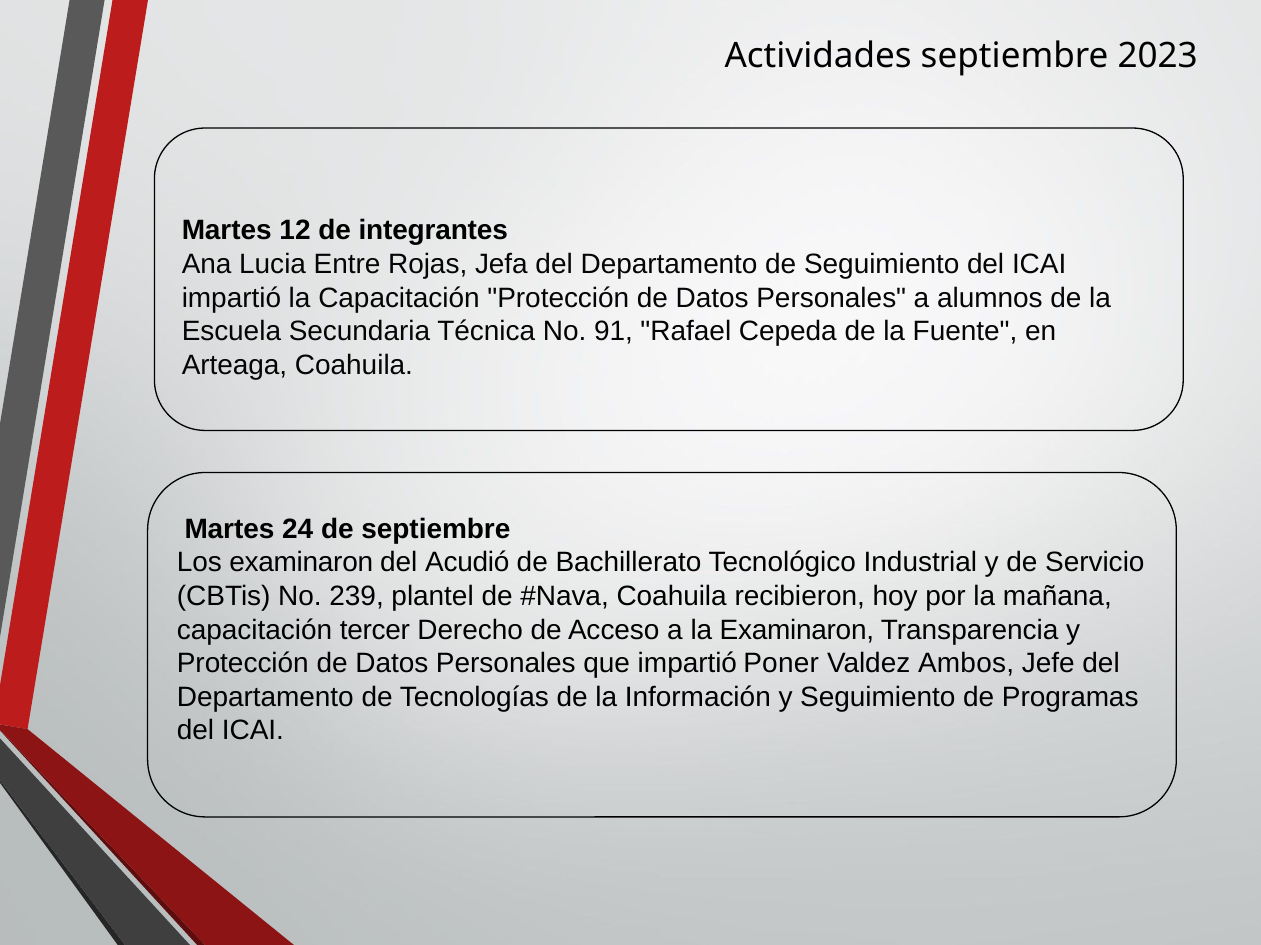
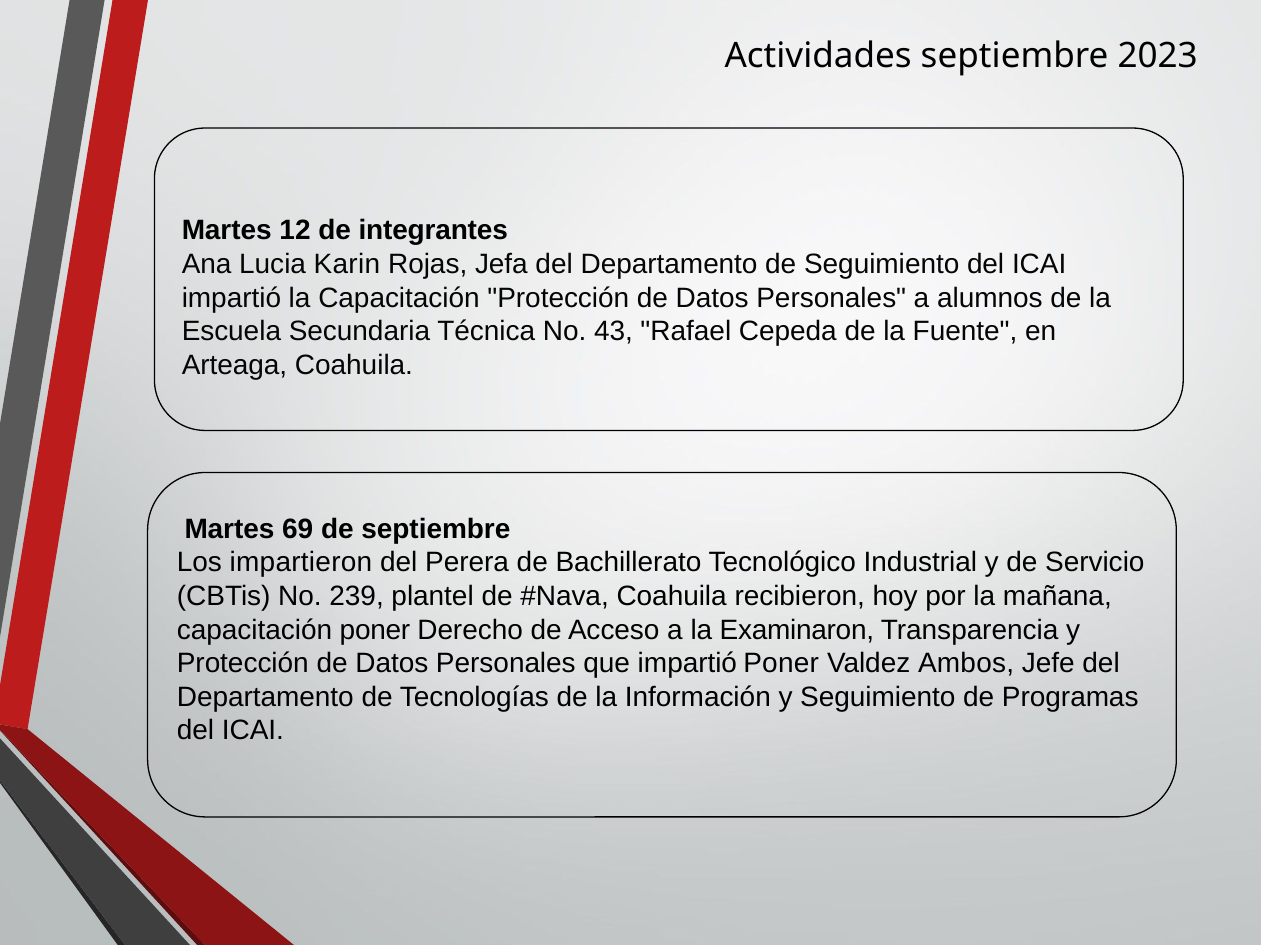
Entre: Entre -> Karin
91: 91 -> 43
24: 24 -> 69
Los examinaron: examinaron -> impartieron
Acudió: Acudió -> Perera
capacitación tercer: tercer -> poner
